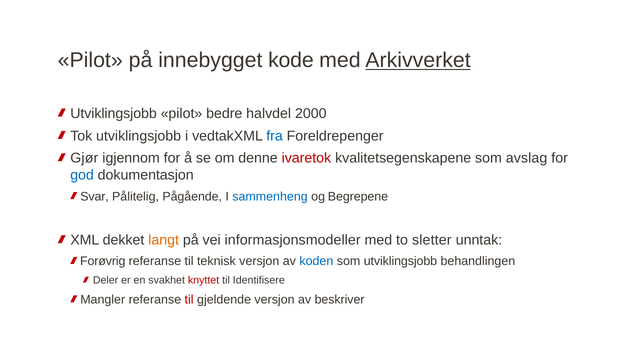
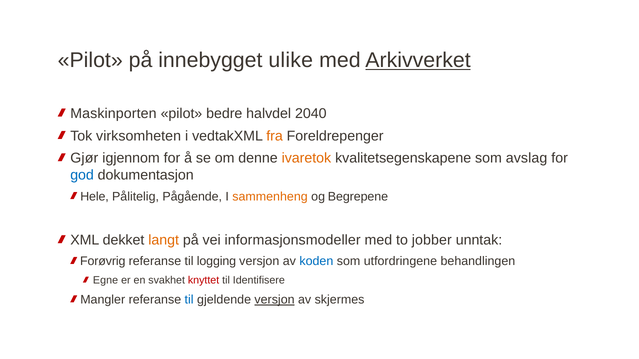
kode: kode -> ulike
Utviklingsjobb at (114, 114): Utviklingsjobb -> Maskinporten
2000: 2000 -> 2040
Tok utviklingsjobb: utviklingsjobb -> virksomheten
fra colour: blue -> orange
ivaretok colour: red -> orange
Svar: Svar -> Hele
sammenheng colour: blue -> orange
sletter: sletter -> jobber
teknisk: teknisk -> logging
som utviklingsjobb: utviklingsjobb -> utfordringene
Deler: Deler -> Egne
til at (189, 300) colour: red -> blue
versjon at (275, 300) underline: none -> present
beskriver: beskriver -> skjermes
